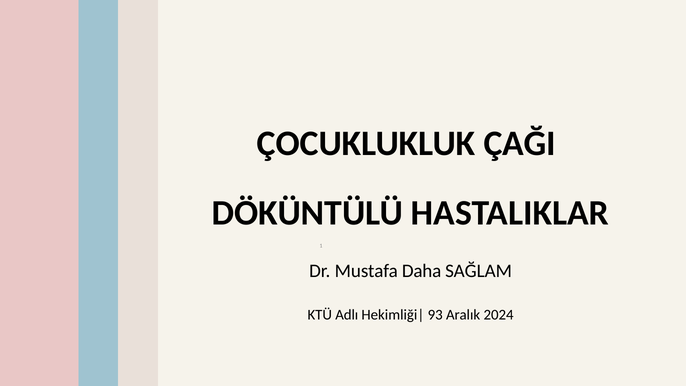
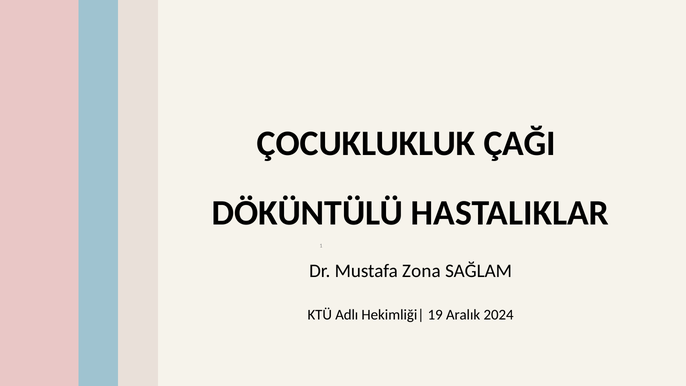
Daha: Daha -> Zona
93: 93 -> 19
